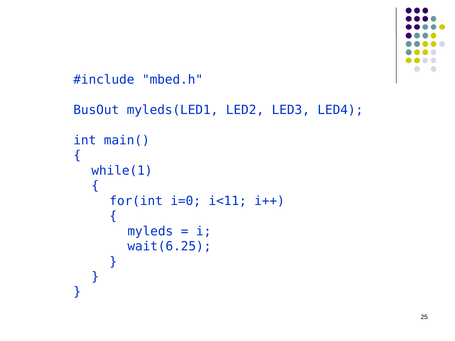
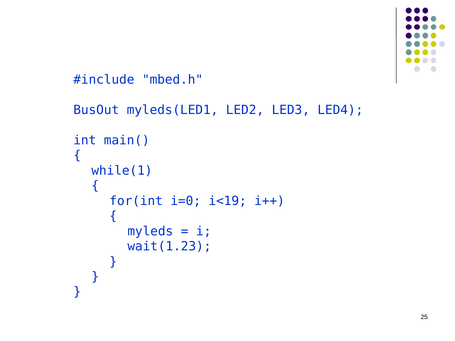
i<11: i<11 -> i<19
wait(6.25: wait(6.25 -> wait(1.23
